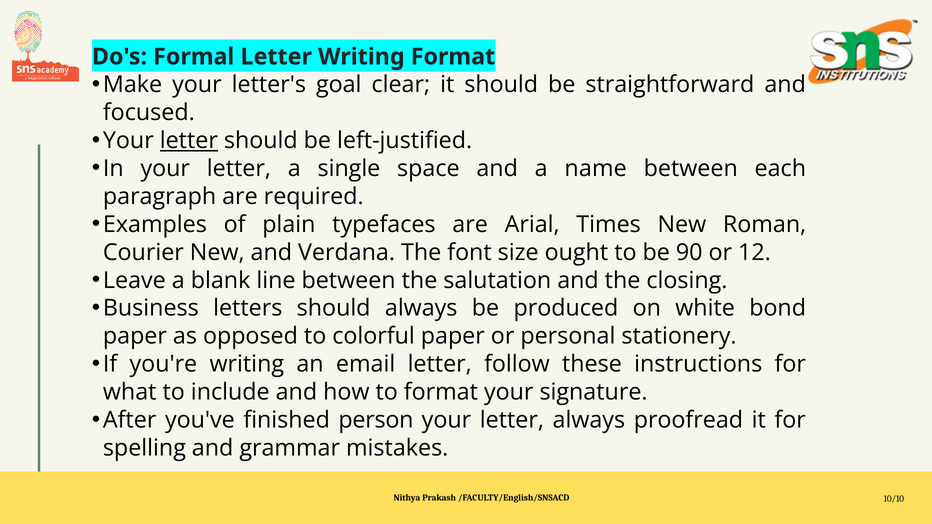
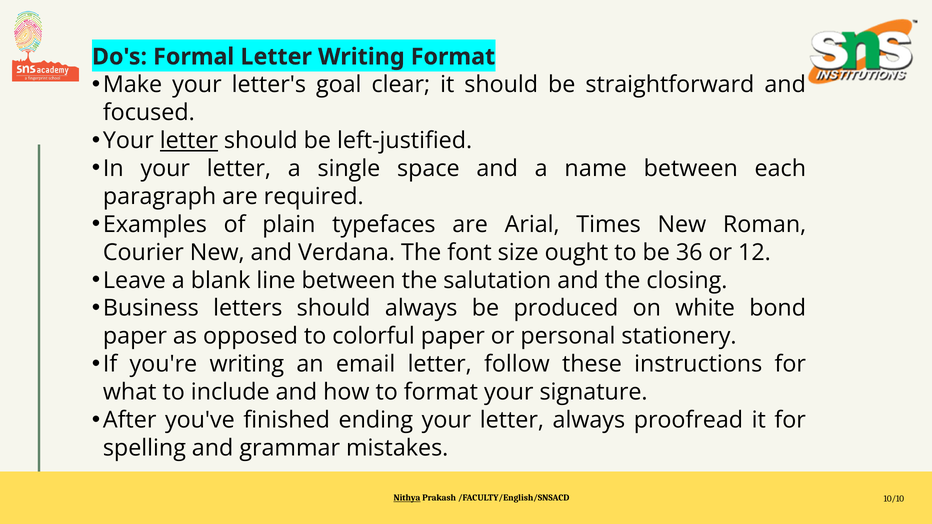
90: 90 -> 36
person: person -> ending
Nithya underline: none -> present
